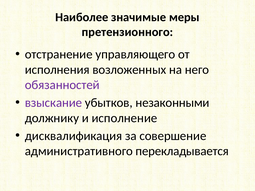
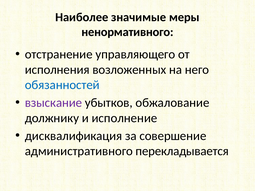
претензионного: претензионного -> ненормативного
обязанностей colour: purple -> blue
незаконными: незаконными -> обжалование
